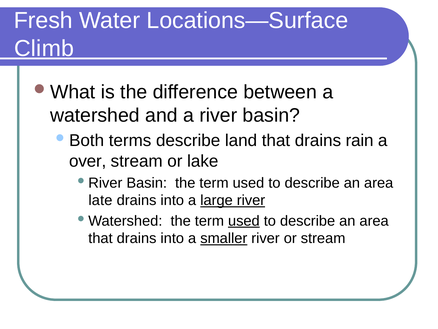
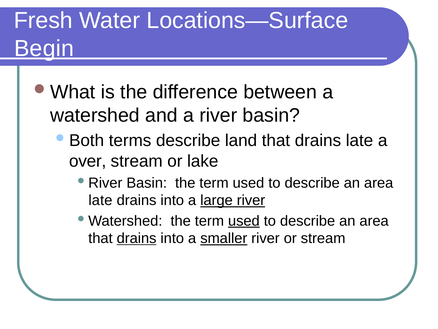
Climb: Climb -> Begin
drains rain: rain -> late
drains at (137, 238) underline: none -> present
